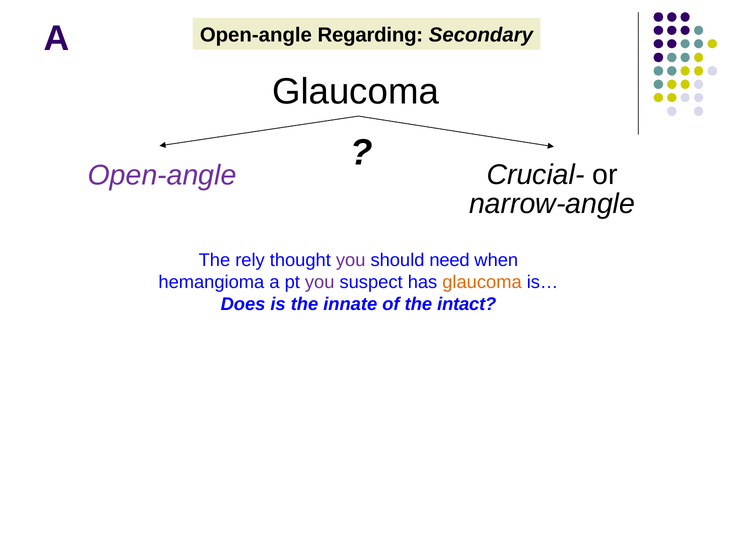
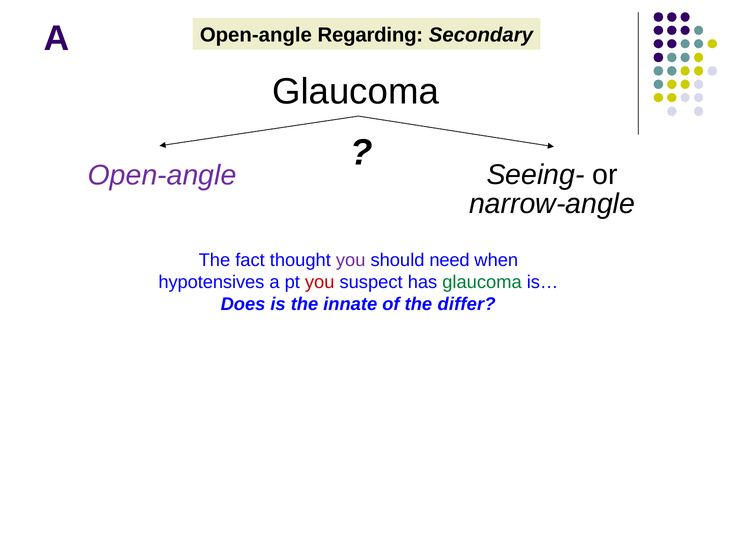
Crucial-: Crucial- -> Seeing-
rely: rely -> fact
hemangioma: hemangioma -> hypotensives
you at (320, 282) colour: purple -> red
glaucoma at (482, 282) colour: orange -> green
intact: intact -> differ
